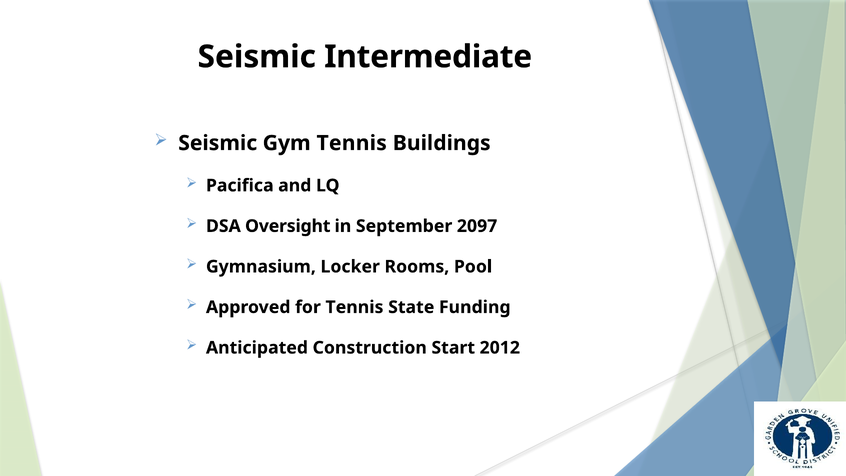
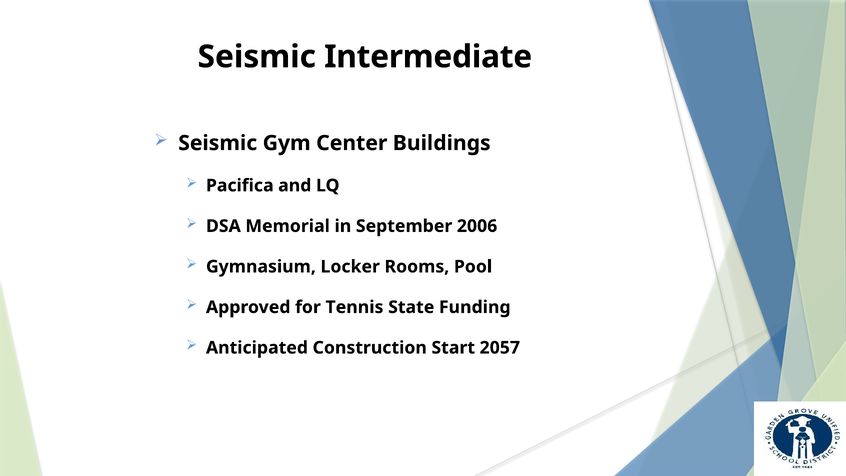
Gym Tennis: Tennis -> Center
Oversight: Oversight -> Memorial
2097: 2097 -> 2006
2012: 2012 -> 2057
